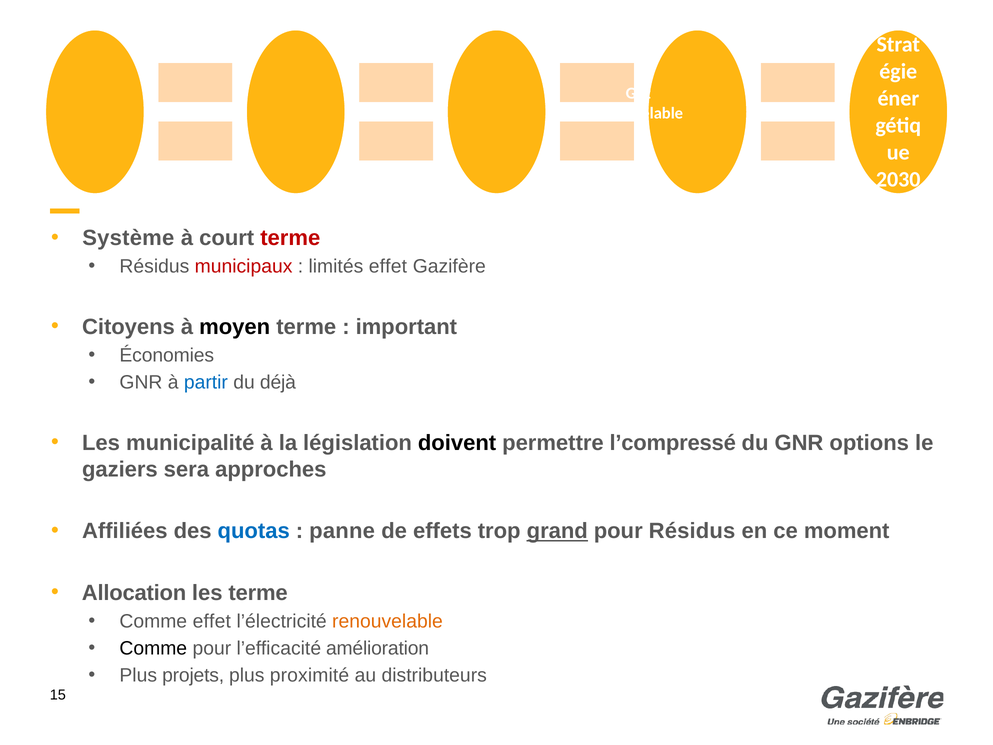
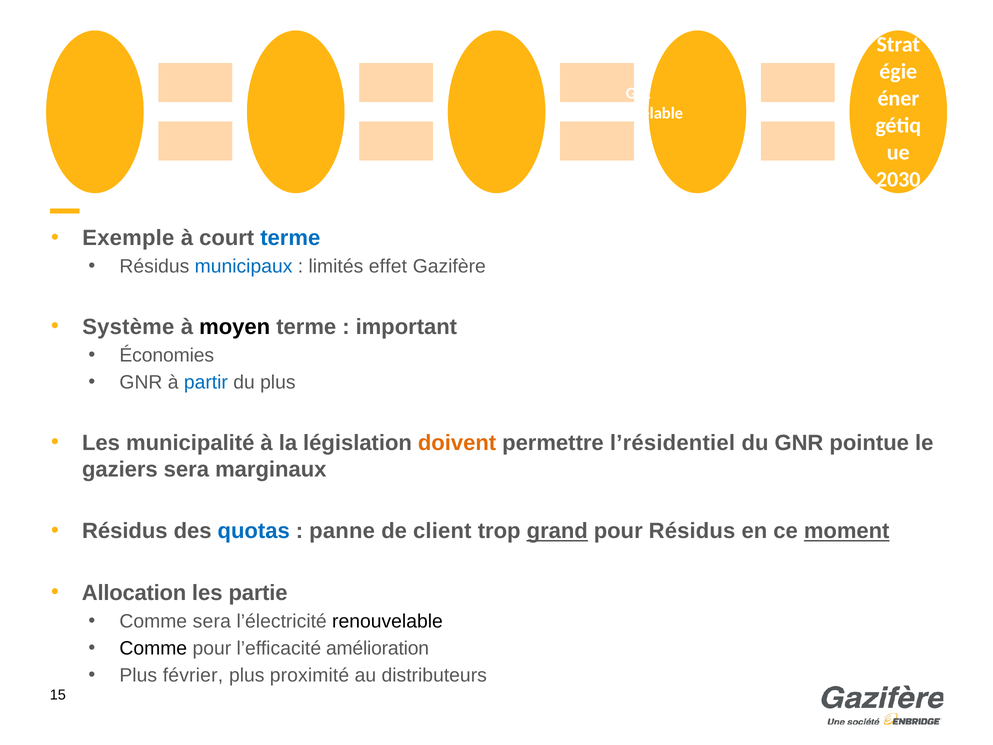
Système: Système -> Exemple
terme at (290, 238) colour: red -> blue
municipaux colour: red -> blue
Citoyens: Citoyens -> Système
du déjà: déjà -> plus
doivent colour: black -> orange
l’compressé: l’compressé -> l’résidentiel
options: options -> pointue
approches: approches -> marginaux
Affiliées at (125, 531): Affiliées -> Résidus
effets: effets -> client
moment underline: none -> present
les terme: terme -> partie
Comme effet: effet -> sera
renouvelable at (387, 621) colour: orange -> black
projets: projets -> février
